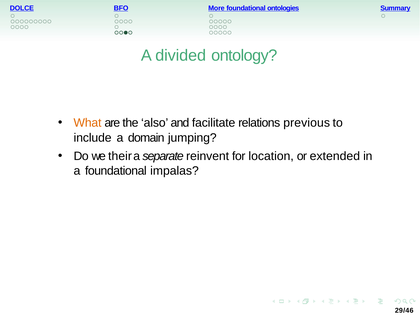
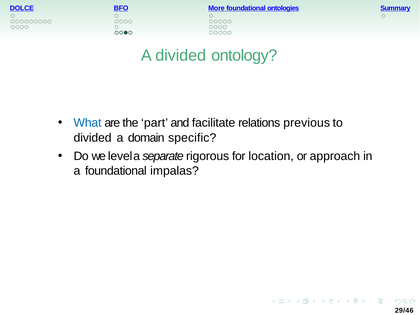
What colour: orange -> blue
also: also -> part
include at (93, 138): include -> divided
jumping: jumping -> specific
their: their -> level
reinvent: reinvent -> rigorous
extended: extended -> approach
